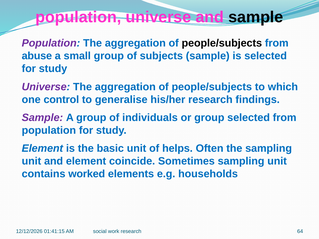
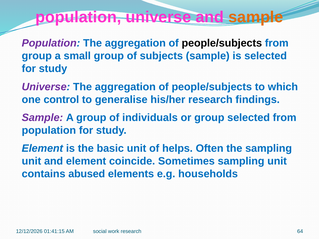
sample at (256, 17) colour: black -> orange
abuse at (37, 56): abuse -> group
worked: worked -> abused
